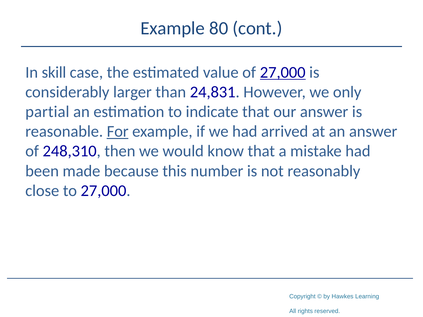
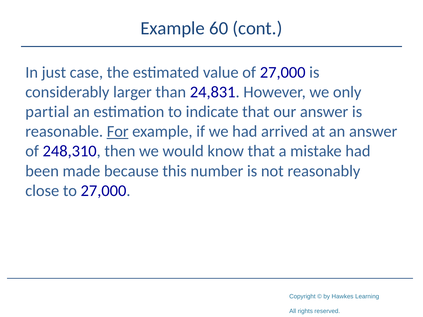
80: 80 -> 60
skill: skill -> just
27,000 at (283, 72) underline: present -> none
